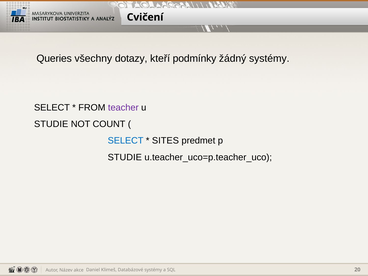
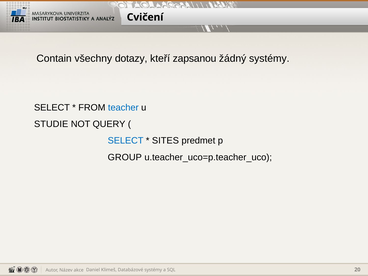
Queries: Queries -> Contain
podmínky: podmínky -> zapsanou
teacher colour: purple -> blue
COUNT: COUNT -> QUERY
STUDIE at (125, 157): STUDIE -> GROUP
